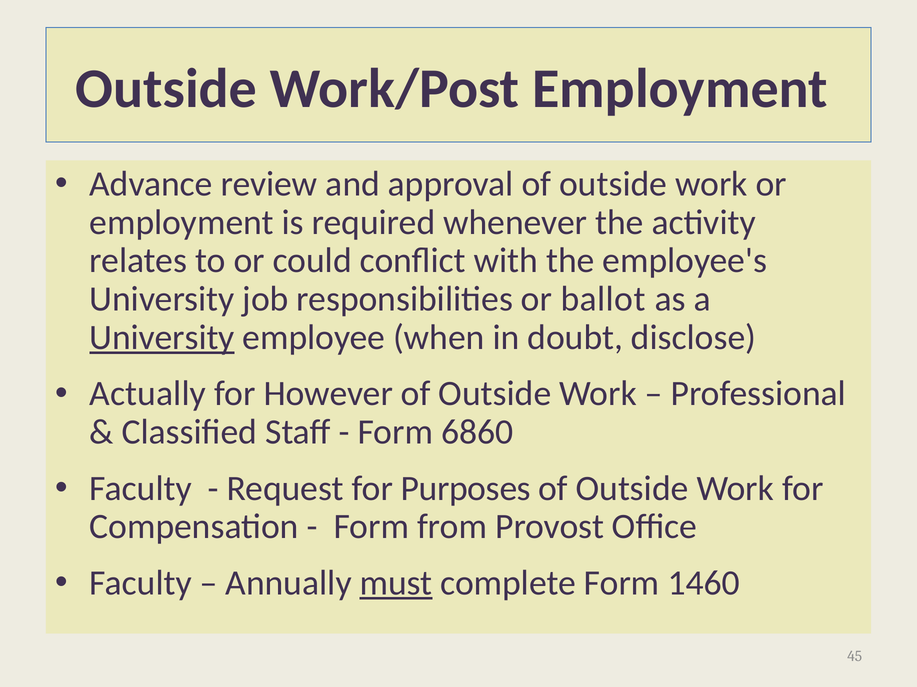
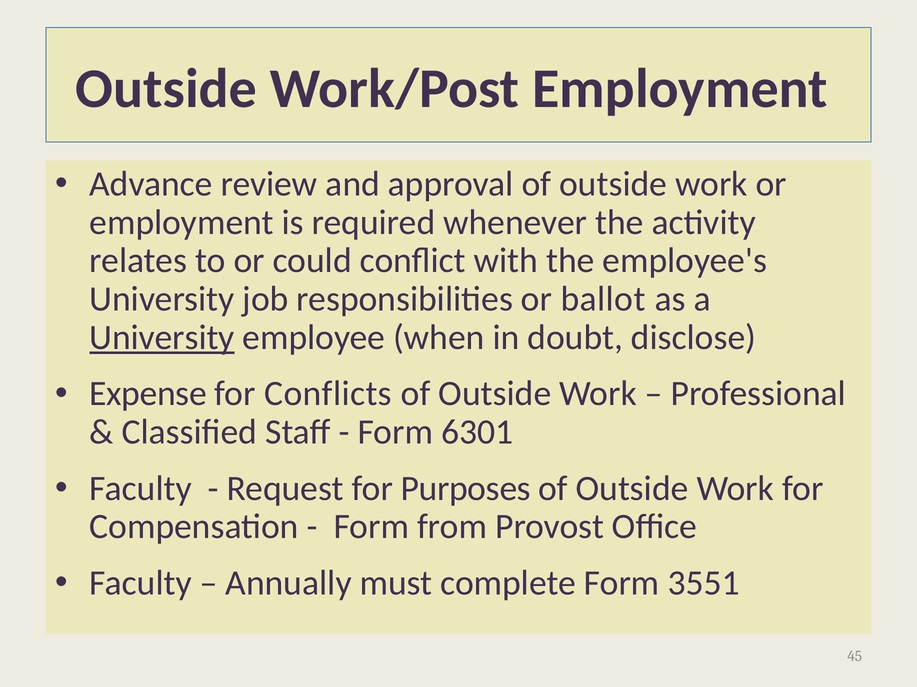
Actually: Actually -> Expense
However: However -> Conflicts
6860: 6860 -> 6301
must underline: present -> none
1460: 1460 -> 3551
